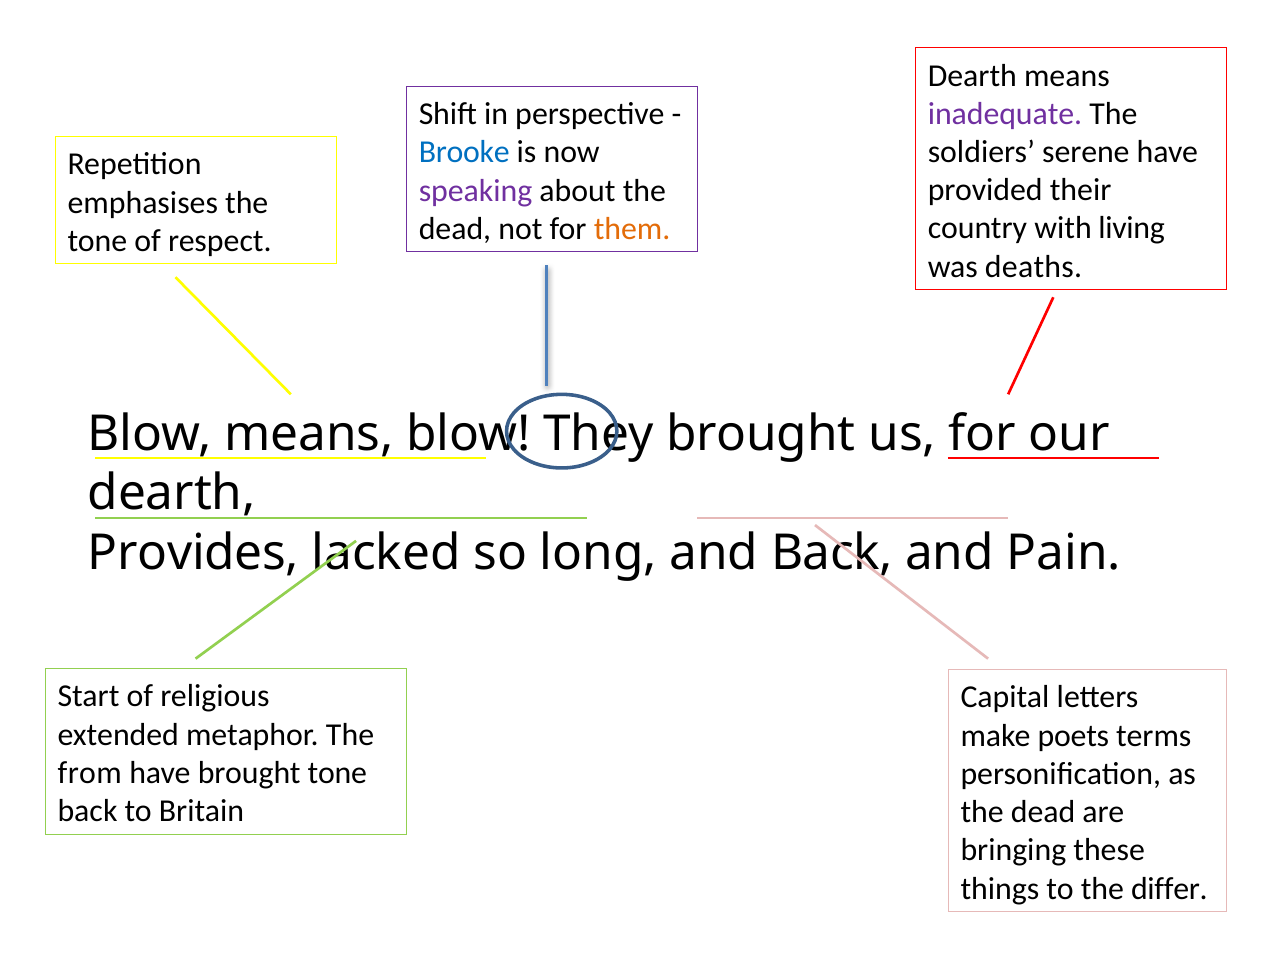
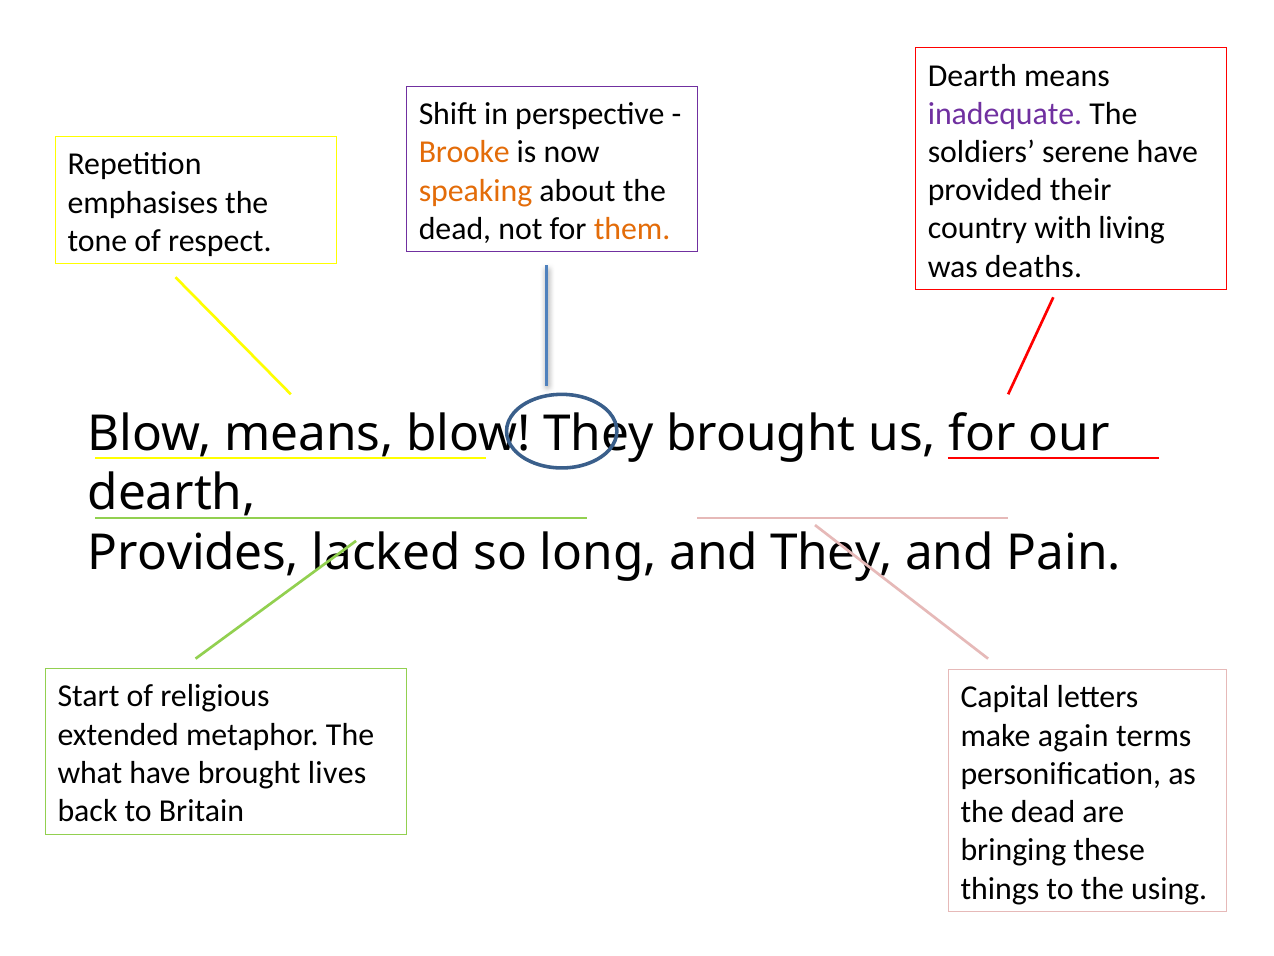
Brooke colour: blue -> orange
speaking colour: purple -> orange
and Back: Back -> They
poets: poets -> again
from: from -> what
brought tone: tone -> lives
differ: differ -> using
